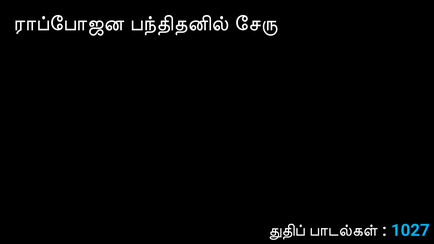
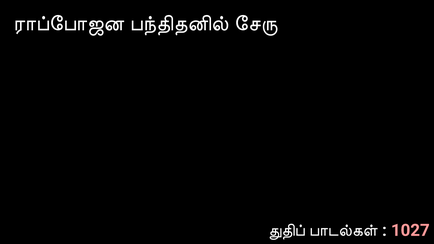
1027 colour: light blue -> pink
